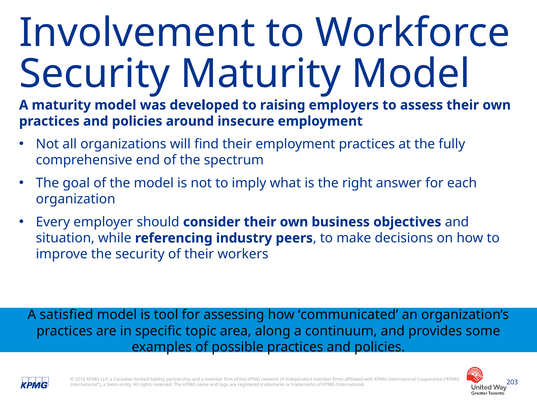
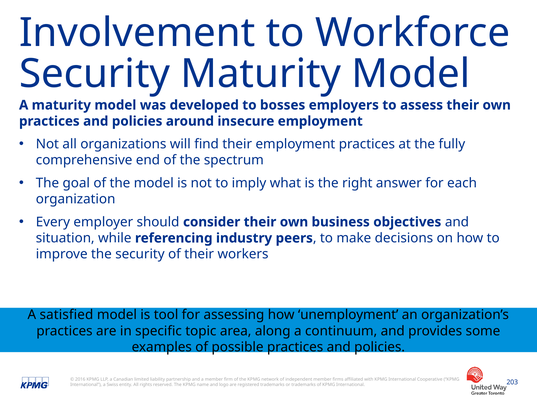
raising: raising -> bosses
communicated: communicated -> unemployment
